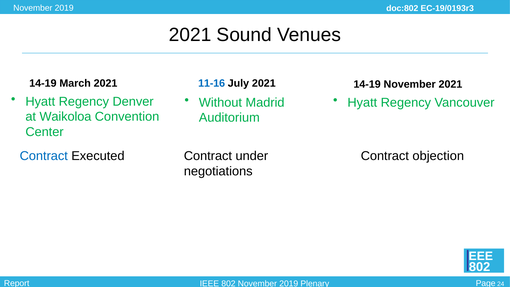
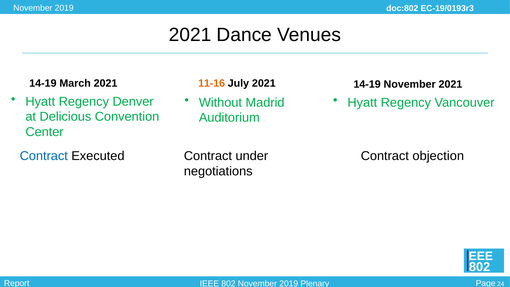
Sound: Sound -> Dance
11-16 colour: blue -> orange
Waikoloa: Waikoloa -> Delicious
